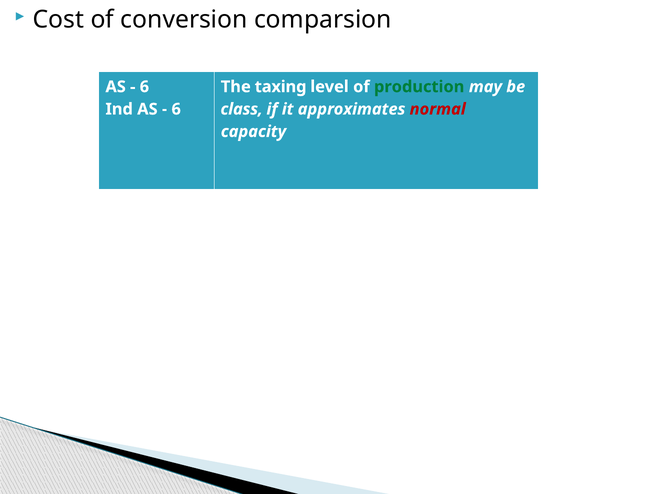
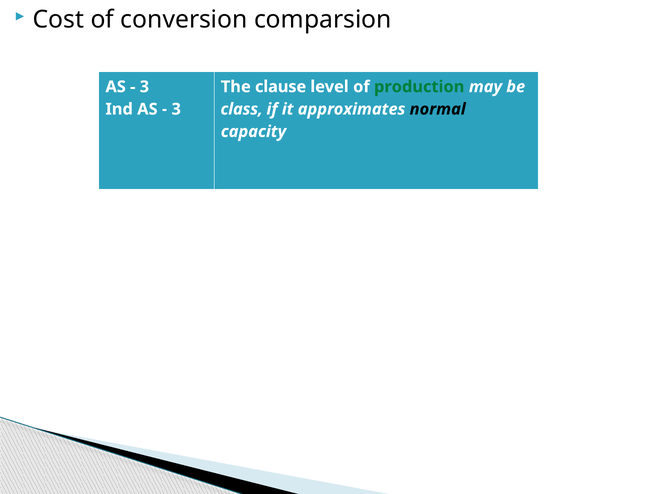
6 at (144, 87): 6 -> 3
taxing: taxing -> clause
6 at (176, 109): 6 -> 3
normal colour: red -> black
